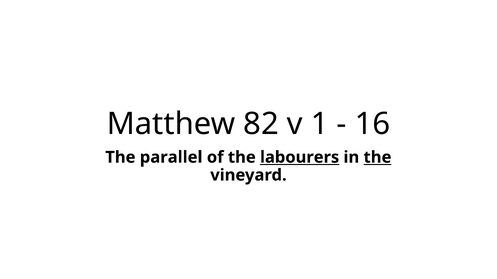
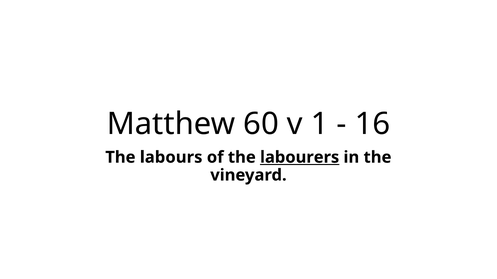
82: 82 -> 60
parallel: parallel -> labours
the at (377, 158) underline: present -> none
